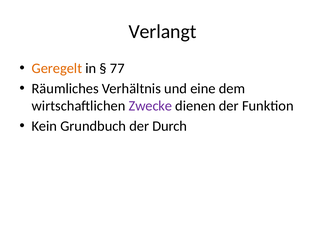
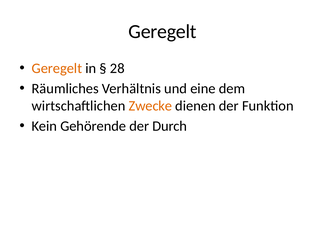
Verlangt at (162, 31): Verlangt -> Geregelt
77: 77 -> 28
Zwecke colour: purple -> orange
Grundbuch: Grundbuch -> Gehörende
